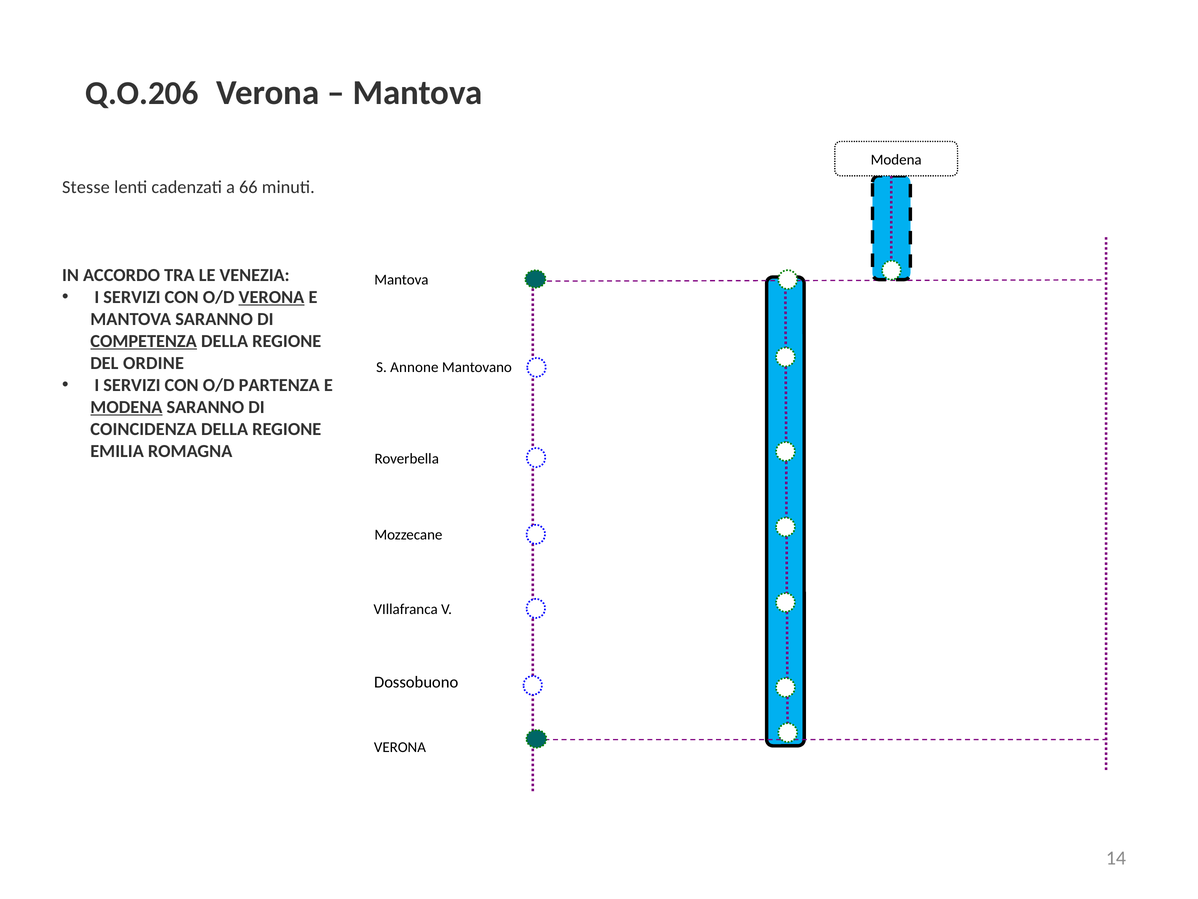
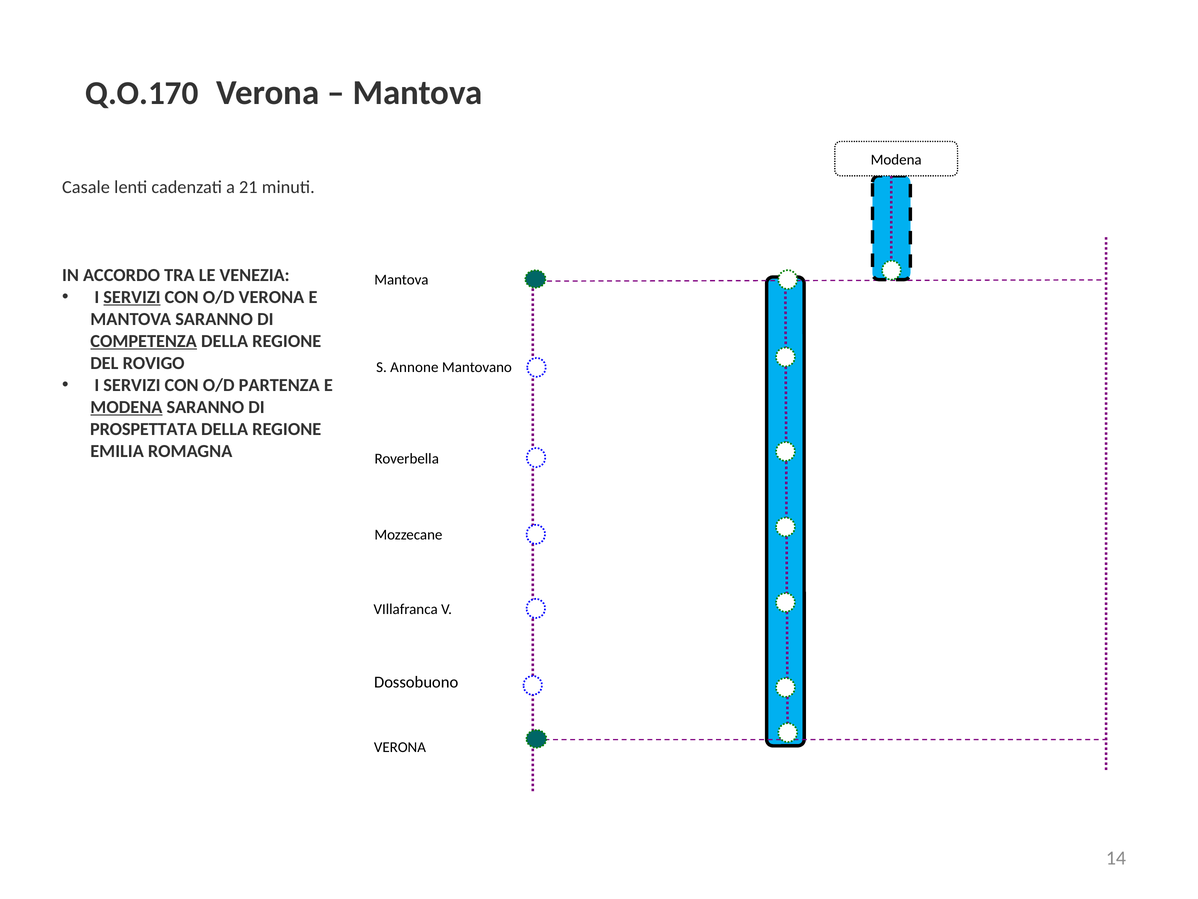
Q.O.206: Q.O.206 -> Q.O.170
Stesse: Stesse -> Casale
66: 66 -> 21
SERVIZI at (132, 297) underline: none -> present
VERONA at (271, 297) underline: present -> none
ORDINE: ORDINE -> ROVIGO
COINCIDENZA: COINCIDENZA -> PROSPETTATA
